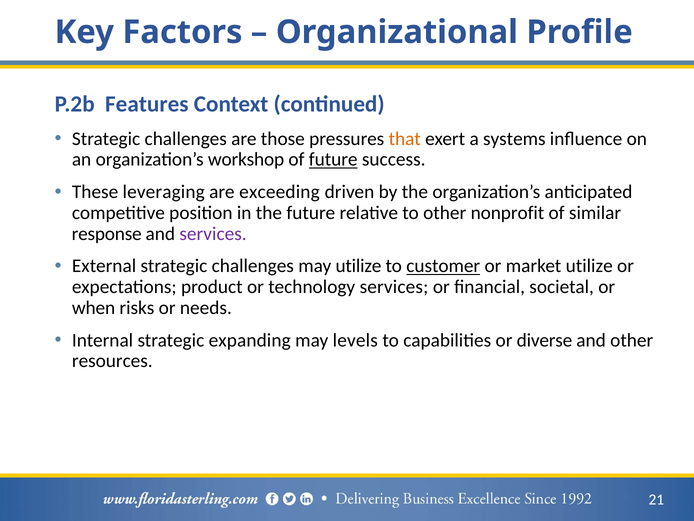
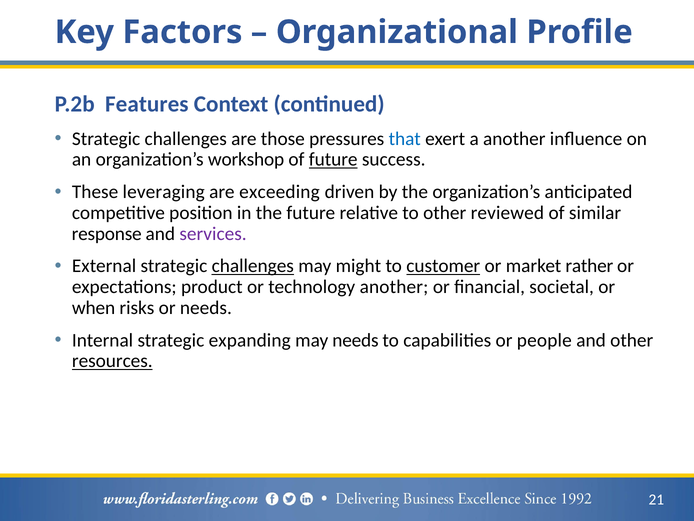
that colour: orange -> blue
a systems: systems -> another
nonprofit: nonprofit -> reviewed
challenges at (253, 266) underline: none -> present
may utilize: utilize -> might
market utilize: utilize -> rather
technology services: services -> another
may levels: levels -> needs
diverse: diverse -> people
resources underline: none -> present
